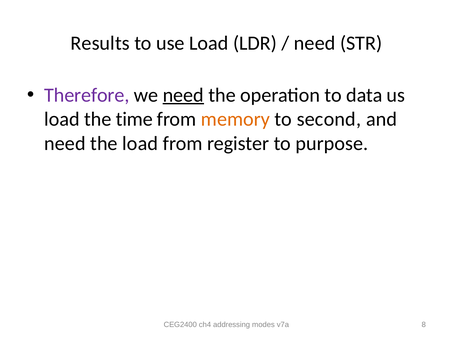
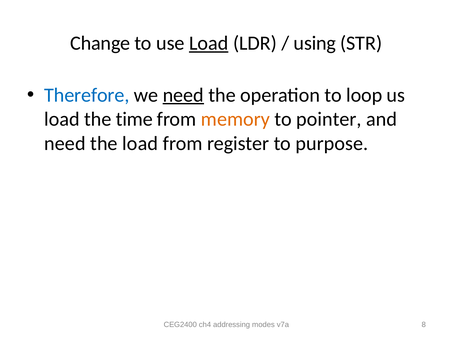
Results: Results -> Change
Load at (209, 43) underline: none -> present
need at (315, 43): need -> using
Therefore colour: purple -> blue
data: data -> loop
second: second -> pointer
